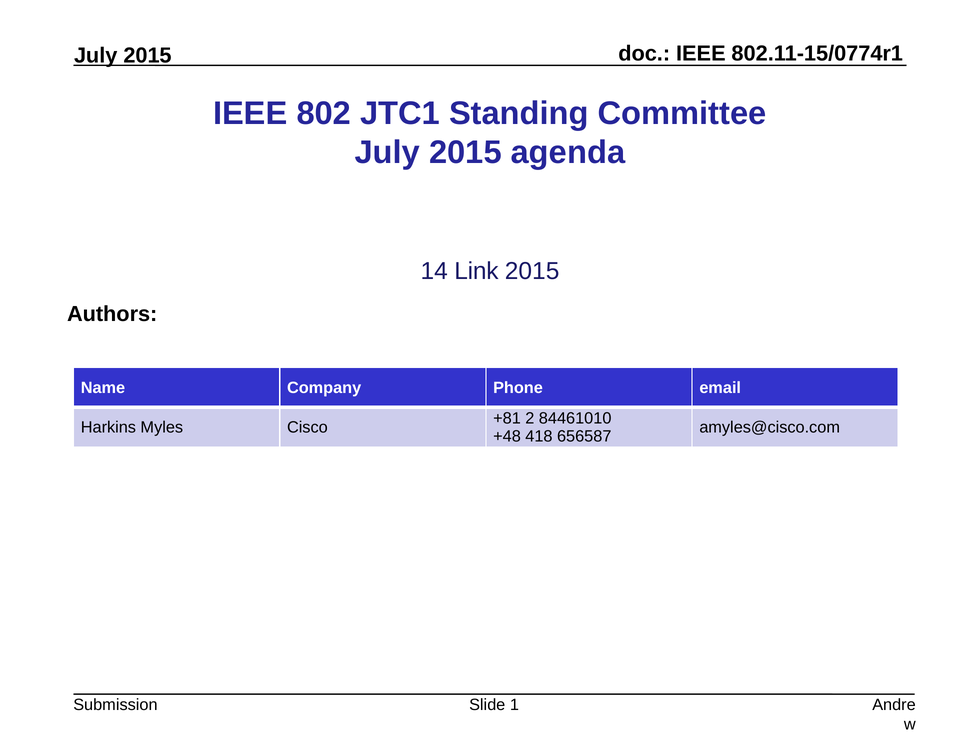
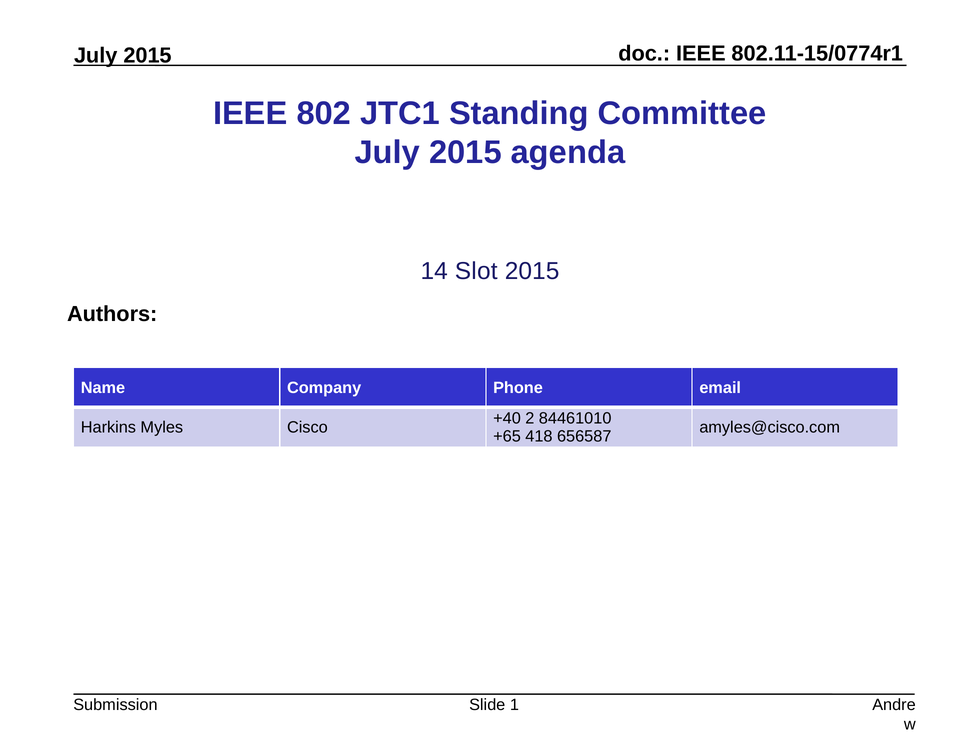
Link: Link -> Slot
+81: +81 -> +40
+48: +48 -> +65
